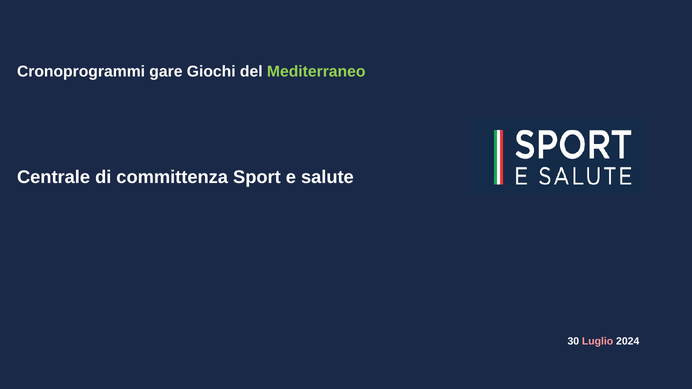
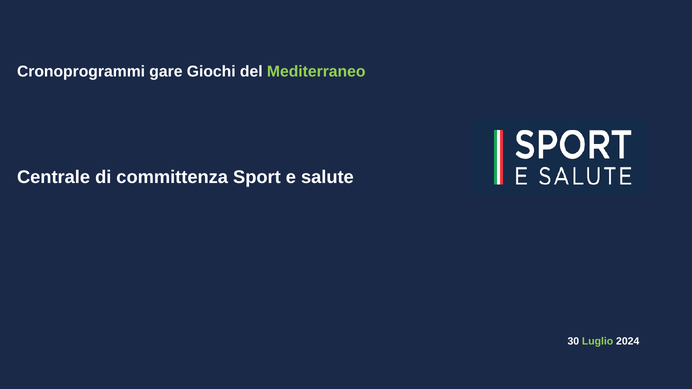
Luglio colour: pink -> light green
